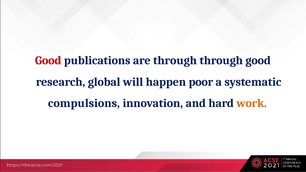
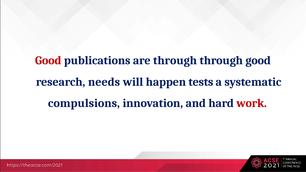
global: global -> needs
poor: poor -> tests
work colour: orange -> red
